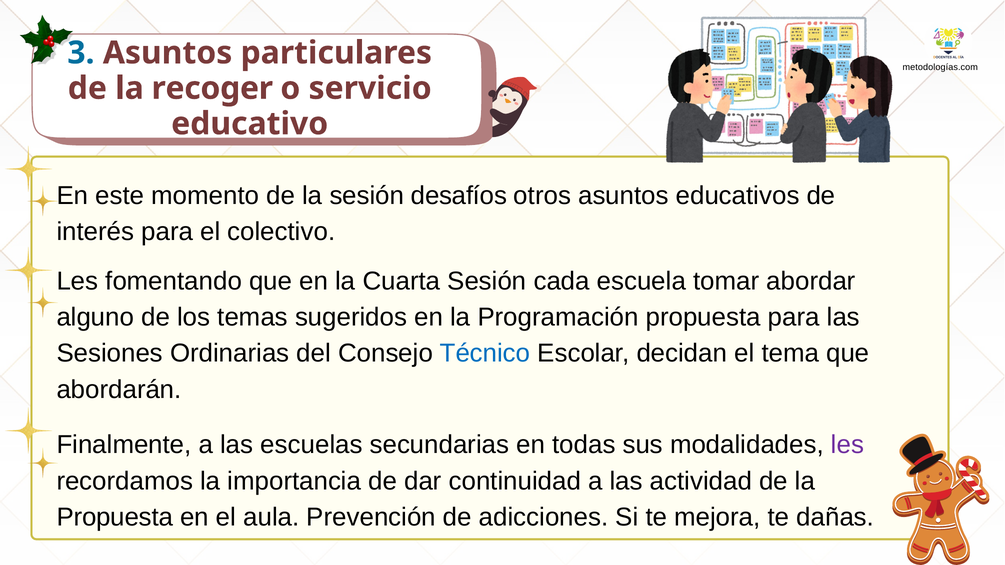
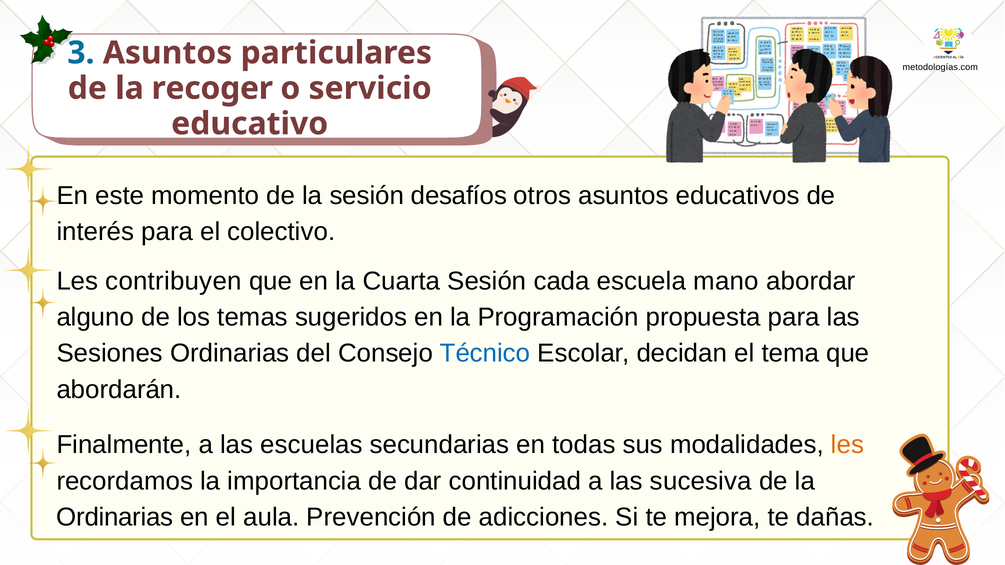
fomentando: fomentando -> contribuyen
tomar: tomar -> mano
les at (848, 445) colour: purple -> orange
actividad: actividad -> sucesiva
Propuesta at (115, 518): Propuesta -> Ordinarias
